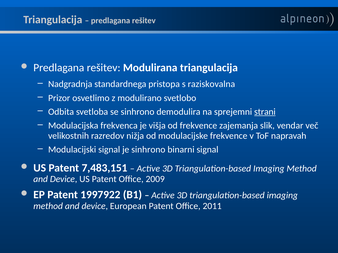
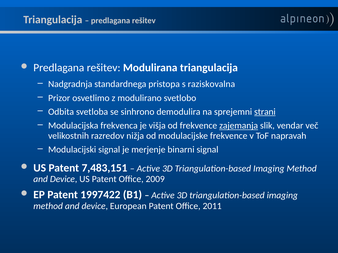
zajemanja underline: none -> present
je sinhrono: sinhrono -> merjenje
1997922: 1997922 -> 1997422
